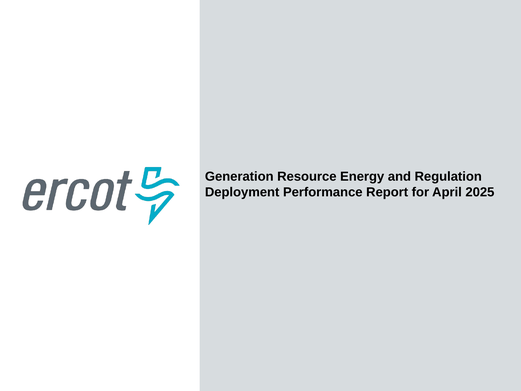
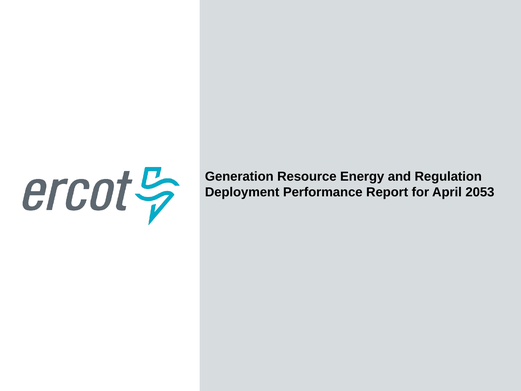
2025: 2025 -> 2053
